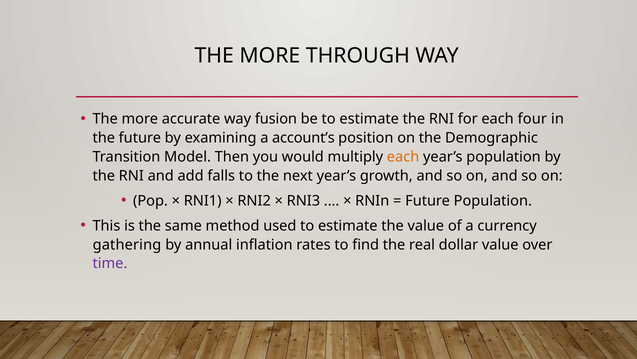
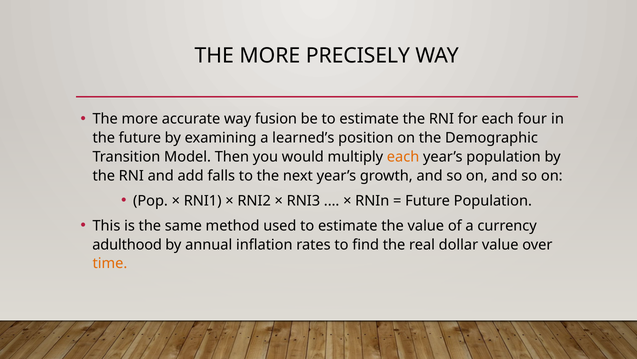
THROUGH: THROUGH -> PRECISELY
account’s: account’s -> learned’s
gathering: gathering -> adulthood
time colour: purple -> orange
